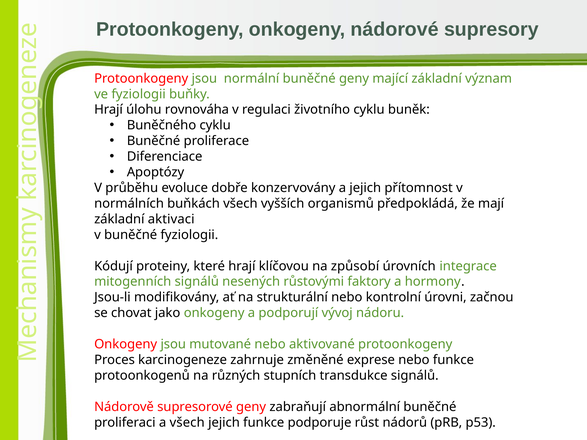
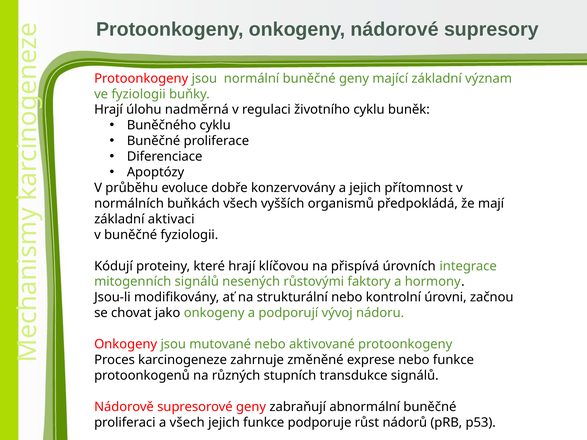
rovnováha: rovnováha -> nadměrná
způsobí: způsobí -> přispívá
